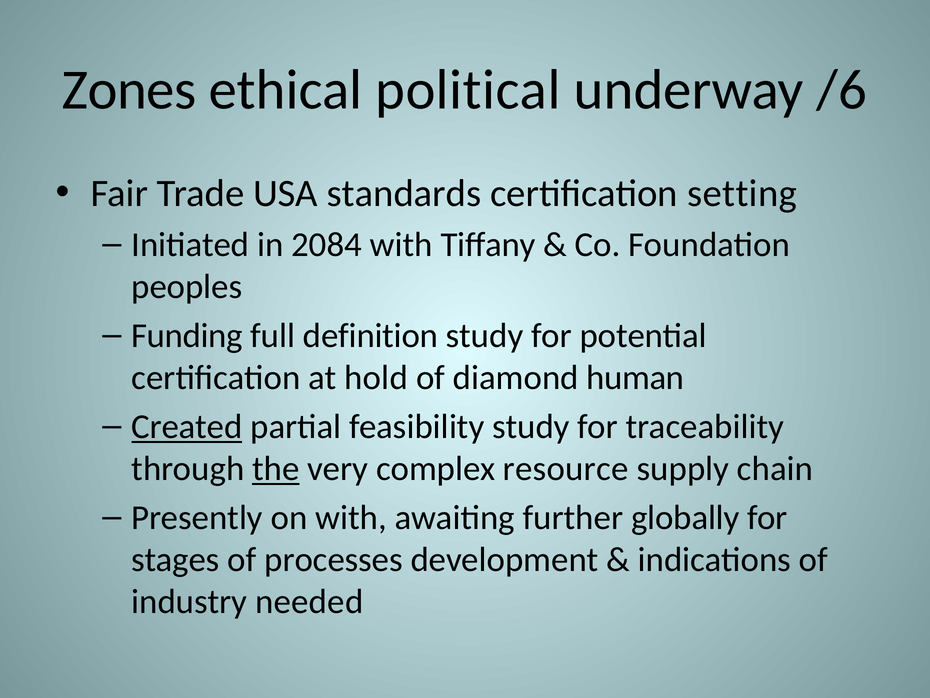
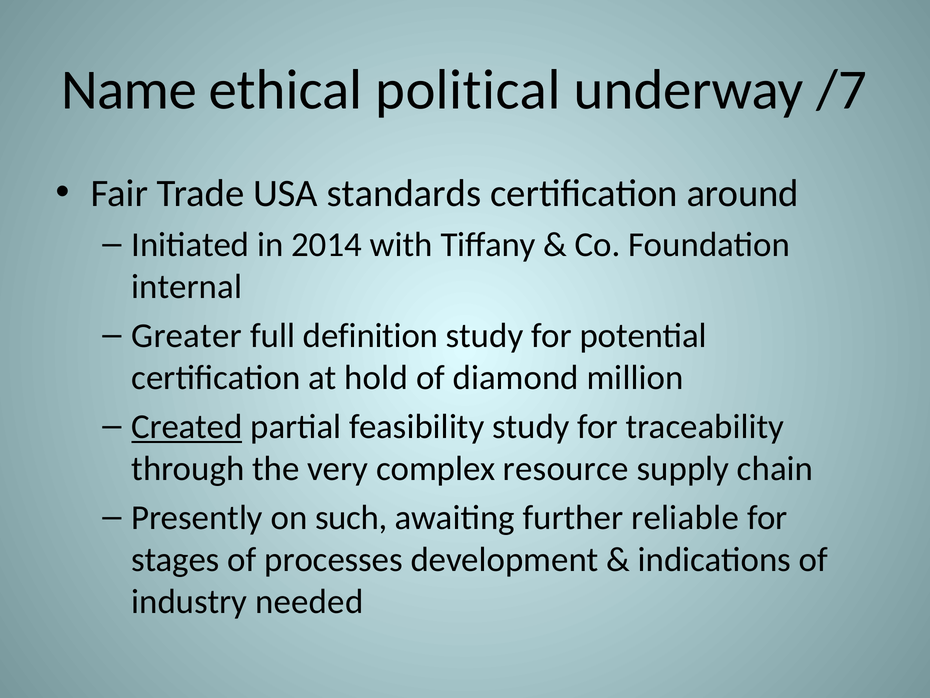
Zones: Zones -> Name
/6: /6 -> /7
setting: setting -> around
2084: 2084 -> 2014
peoples: peoples -> internal
Funding: Funding -> Greater
human: human -> million
the underline: present -> none
on with: with -> such
globally: globally -> reliable
